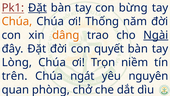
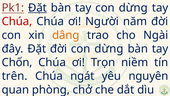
tay con bừng: bừng -> dừng
Chúa at (17, 21) colour: orange -> red
Thống: Thống -> Người
Ngài underline: present -> none
đời con quyết: quyết -> dừng
Lòng: Lòng -> Chốn
